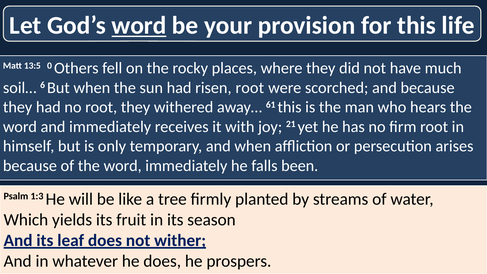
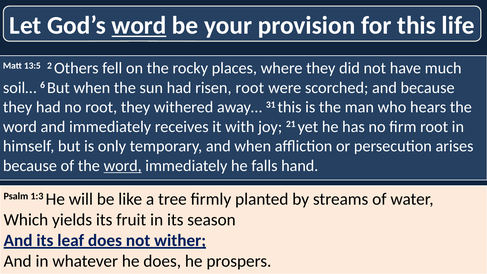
0: 0 -> 2
61: 61 -> 31
word at (123, 166) underline: none -> present
been: been -> hand
